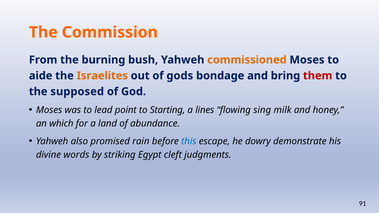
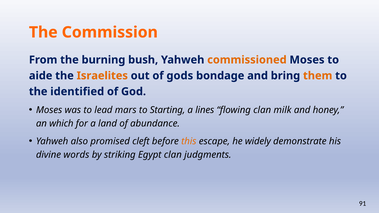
them colour: red -> orange
supposed: supposed -> identified
point: point -> mars
flowing sing: sing -> clan
rain: rain -> cleft
this colour: blue -> orange
dowry: dowry -> widely
Egypt cleft: cleft -> clan
